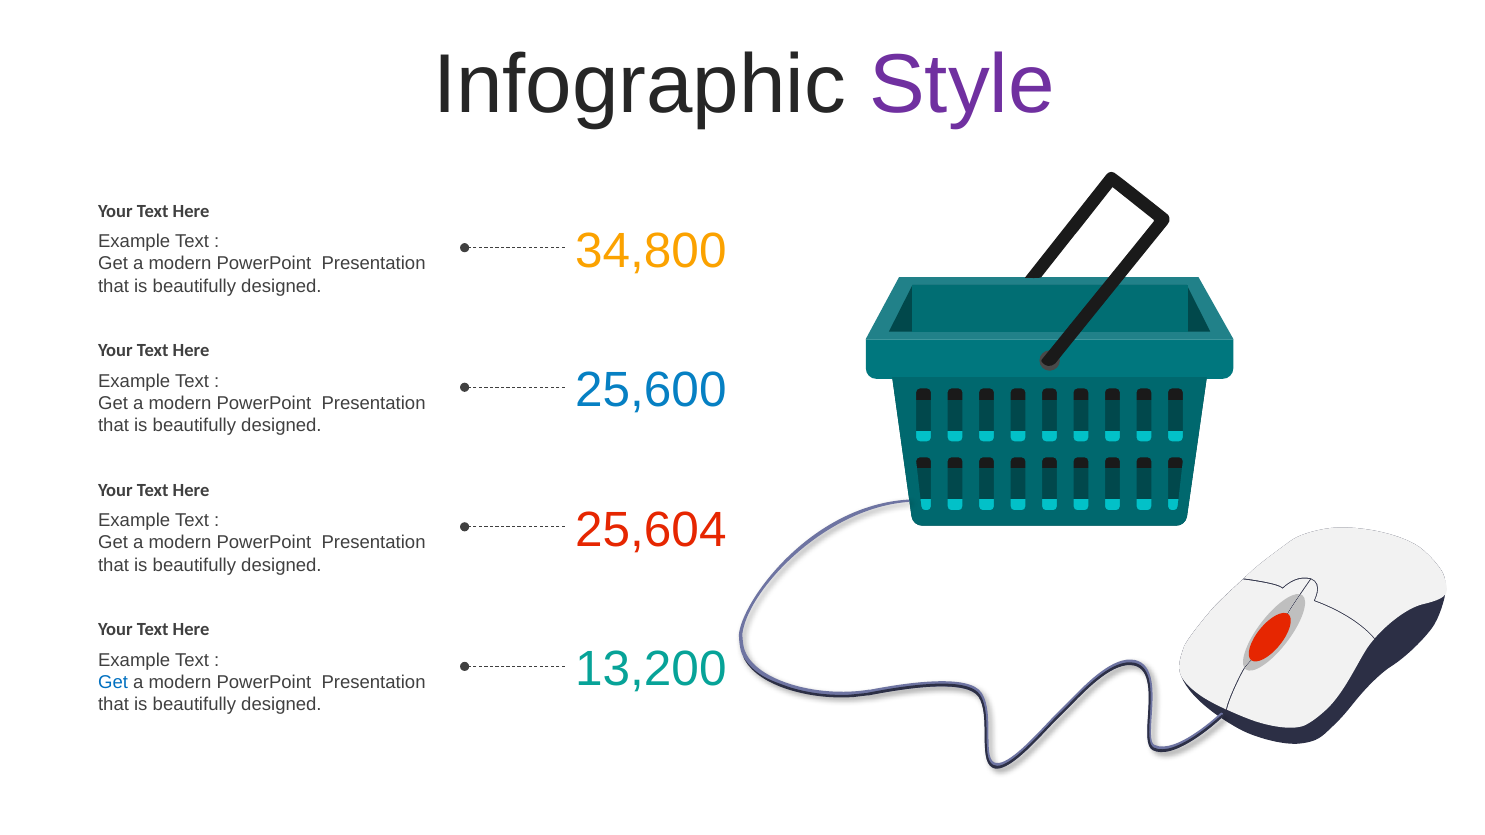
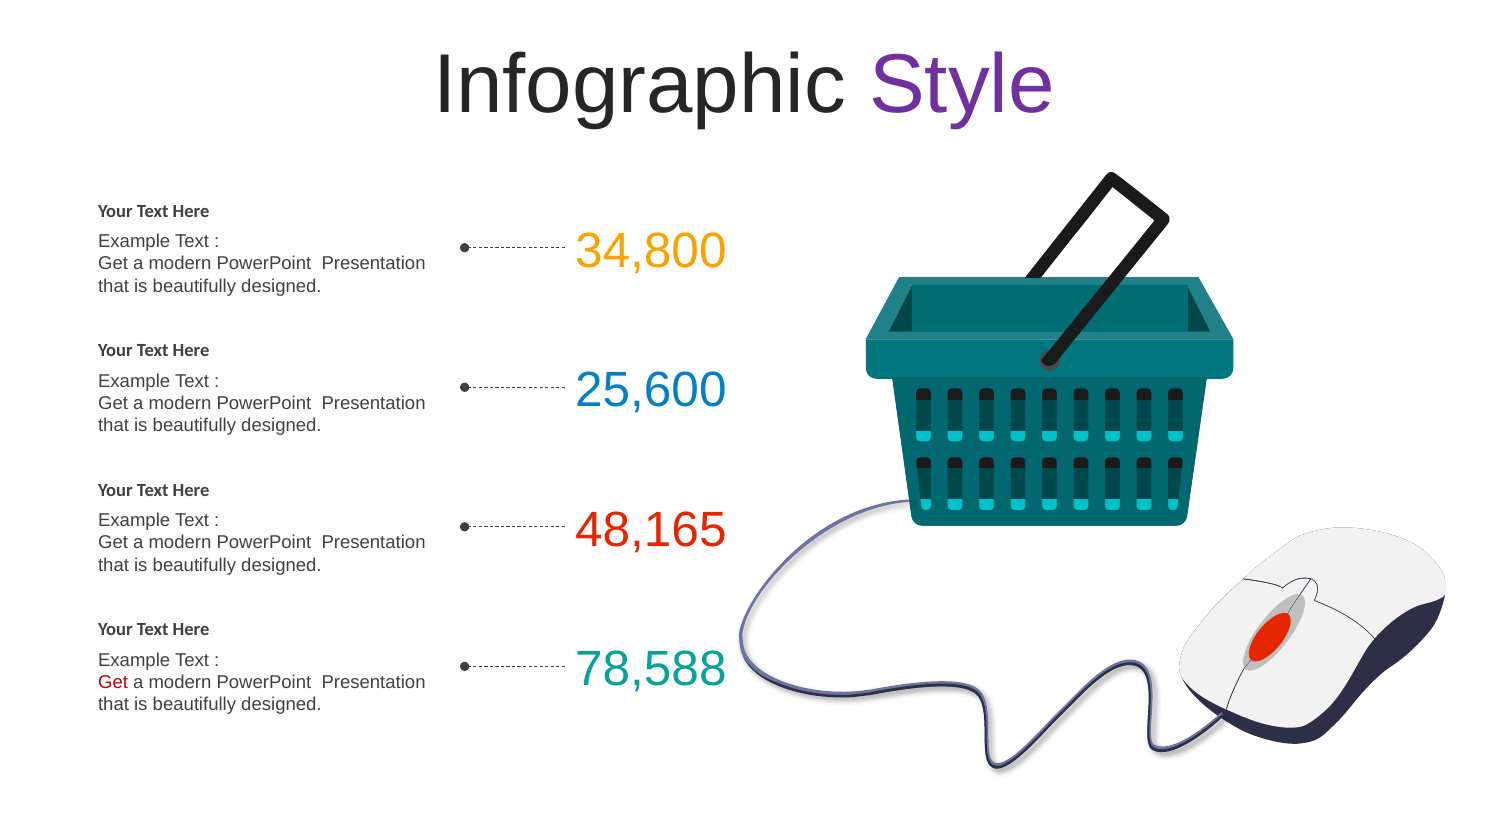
25,604: 25,604 -> 48,165
13,200: 13,200 -> 78,588
Get at (113, 683) colour: blue -> red
